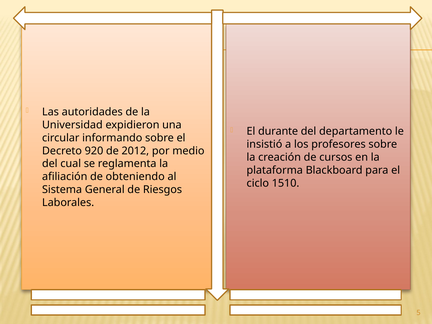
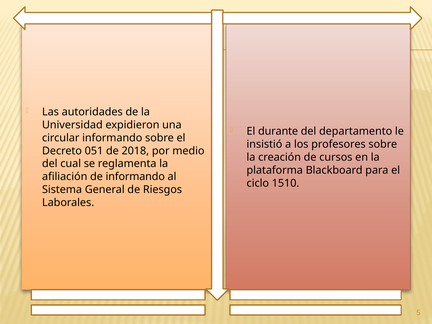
920: 920 -> 051
2012: 2012 -> 2018
de obteniendo: obteniendo -> informando
